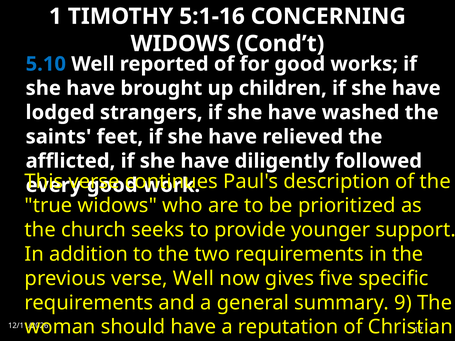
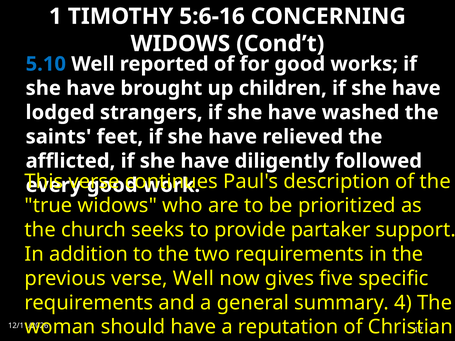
5:1-16: 5:1-16 -> 5:6-16
younger: younger -> partaker
9: 9 -> 4
